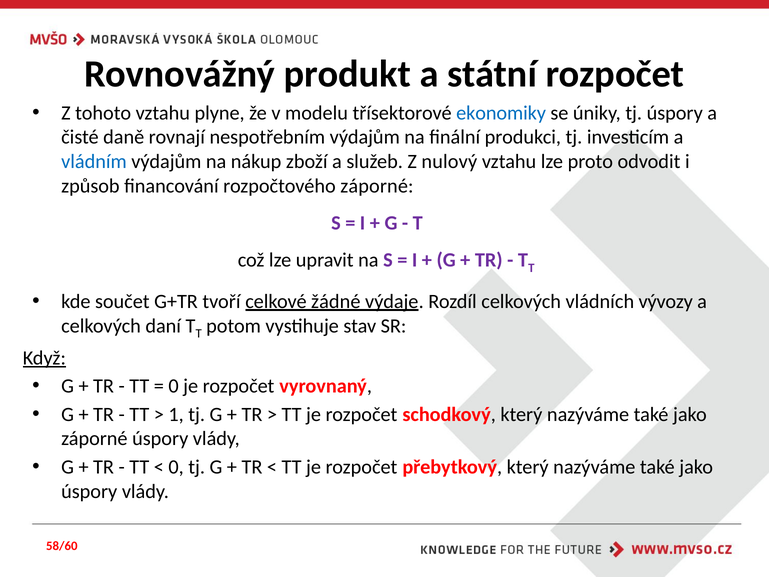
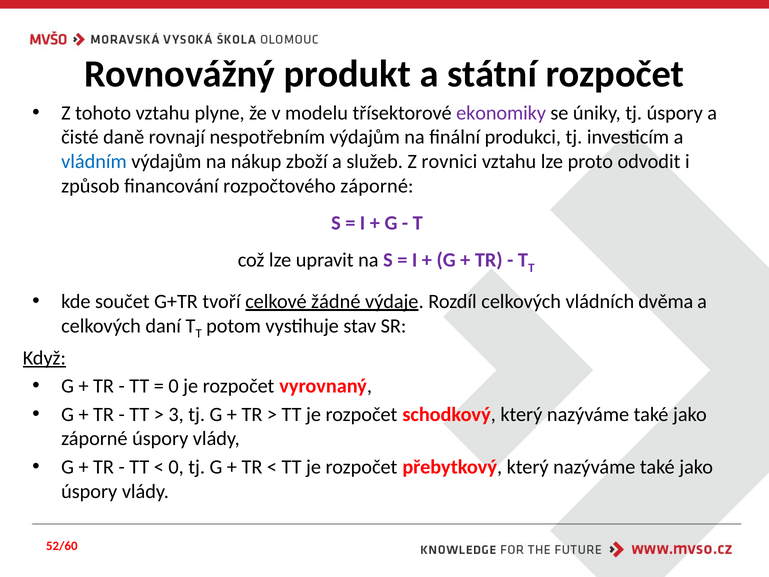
ekonomiky colour: blue -> purple
nulový: nulový -> rovnici
vývozy: vývozy -> dvěma
1: 1 -> 3
58/60: 58/60 -> 52/60
